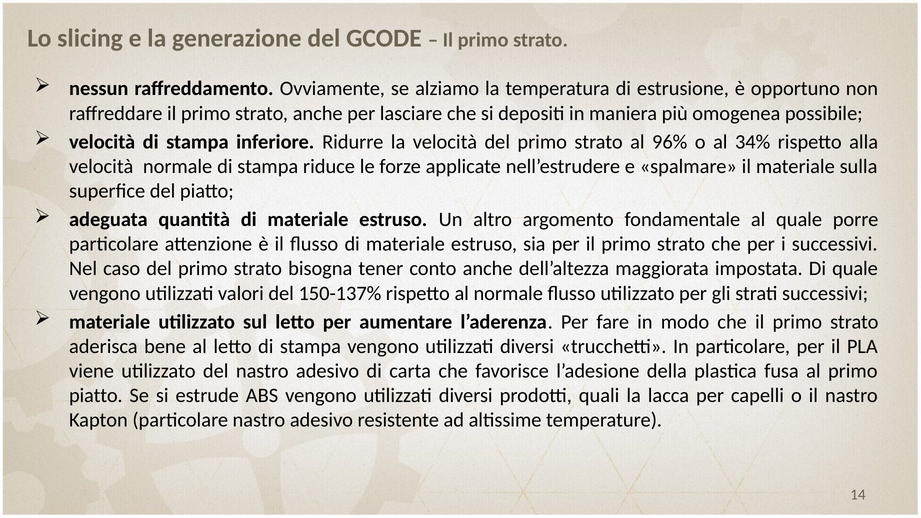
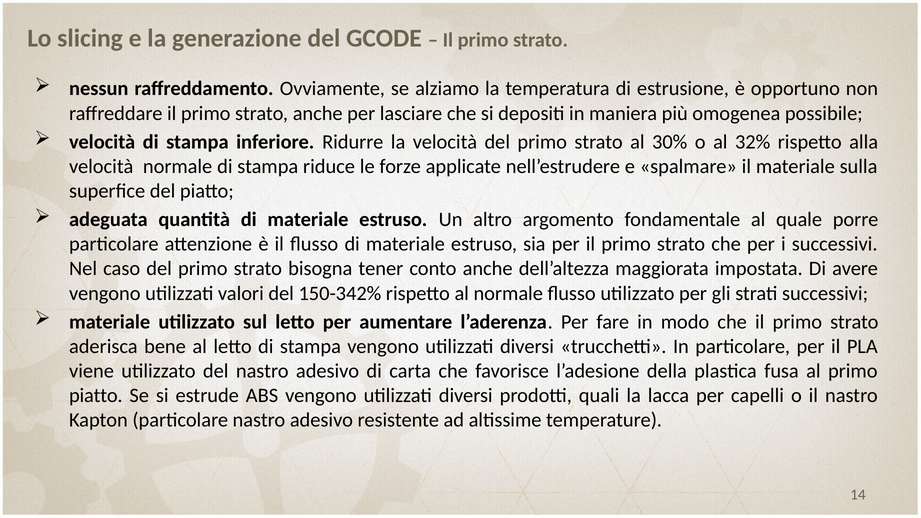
96%: 96% -> 30%
34%: 34% -> 32%
Di quale: quale -> avere
150-137%: 150-137% -> 150-342%
